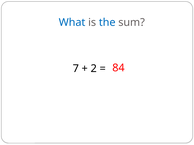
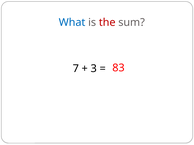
the colour: blue -> red
2: 2 -> 3
84: 84 -> 83
